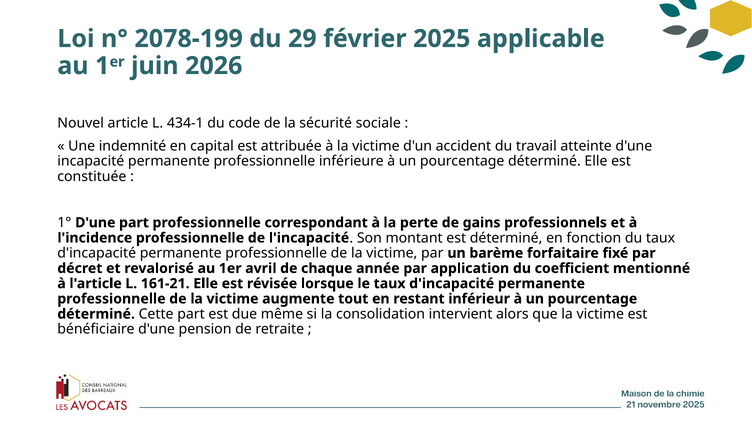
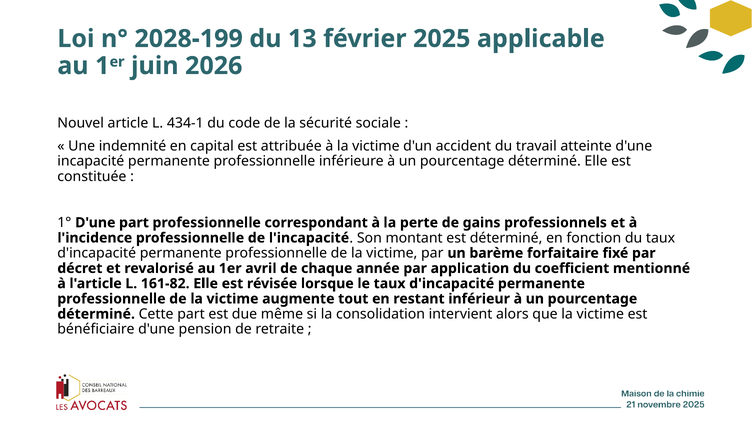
2078-199: 2078-199 -> 2028-199
29: 29 -> 13
161-21: 161-21 -> 161-82
